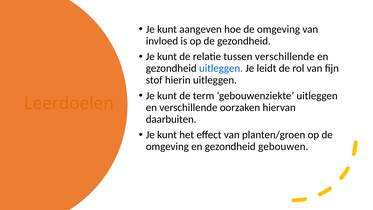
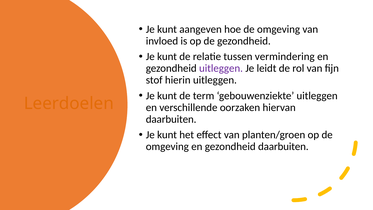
tussen verschillende: verschillende -> vermindering
uitleggen at (221, 68) colour: blue -> purple
gezondheid gebouwen: gebouwen -> daarbuiten
